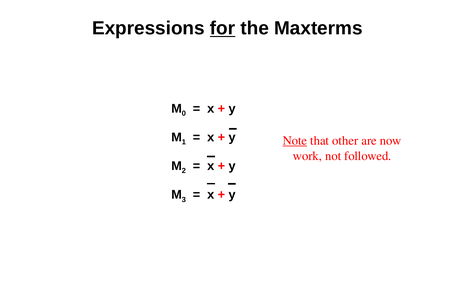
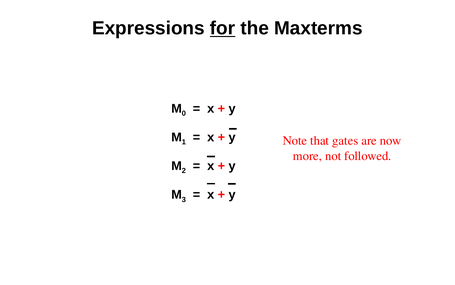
Note underline: present -> none
other: other -> gates
work: work -> more
